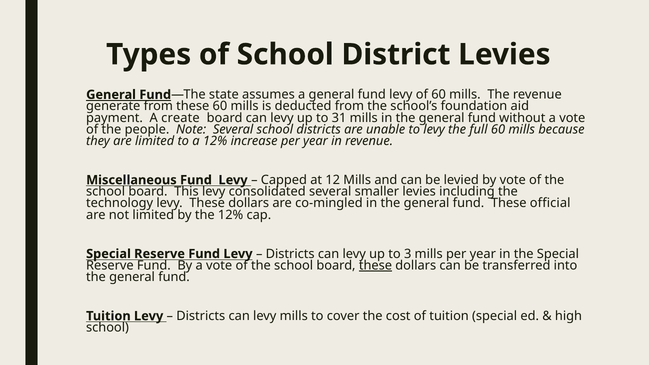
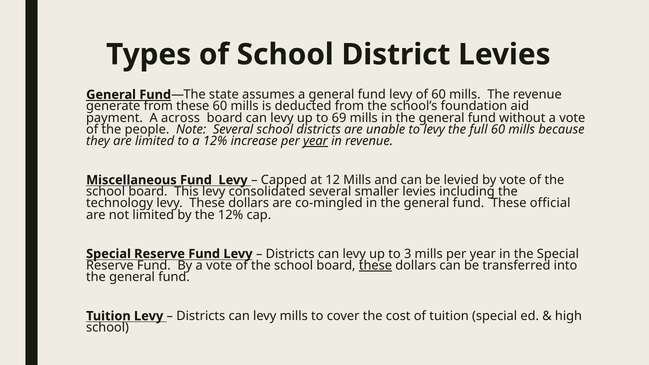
create: create -> across
31: 31 -> 69
year at (315, 141) underline: none -> present
